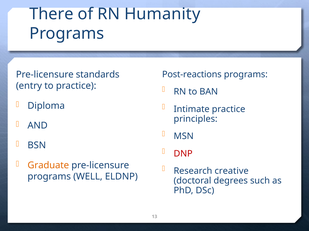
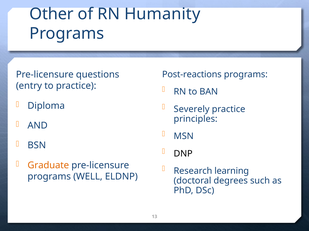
There: There -> Other
standards: standards -> questions
Intimate: Intimate -> Severely
DNP colour: red -> black
creative: creative -> learning
